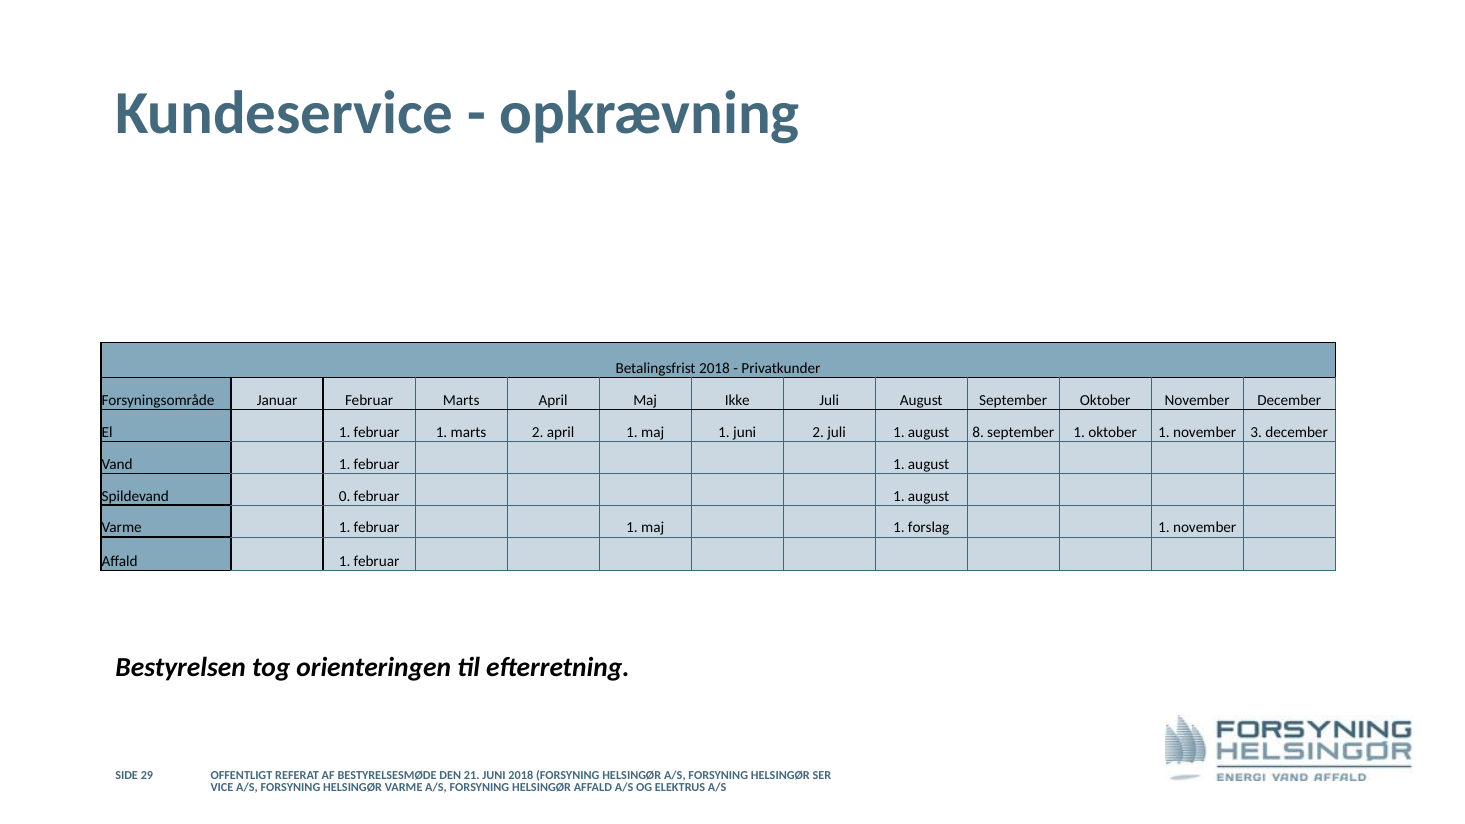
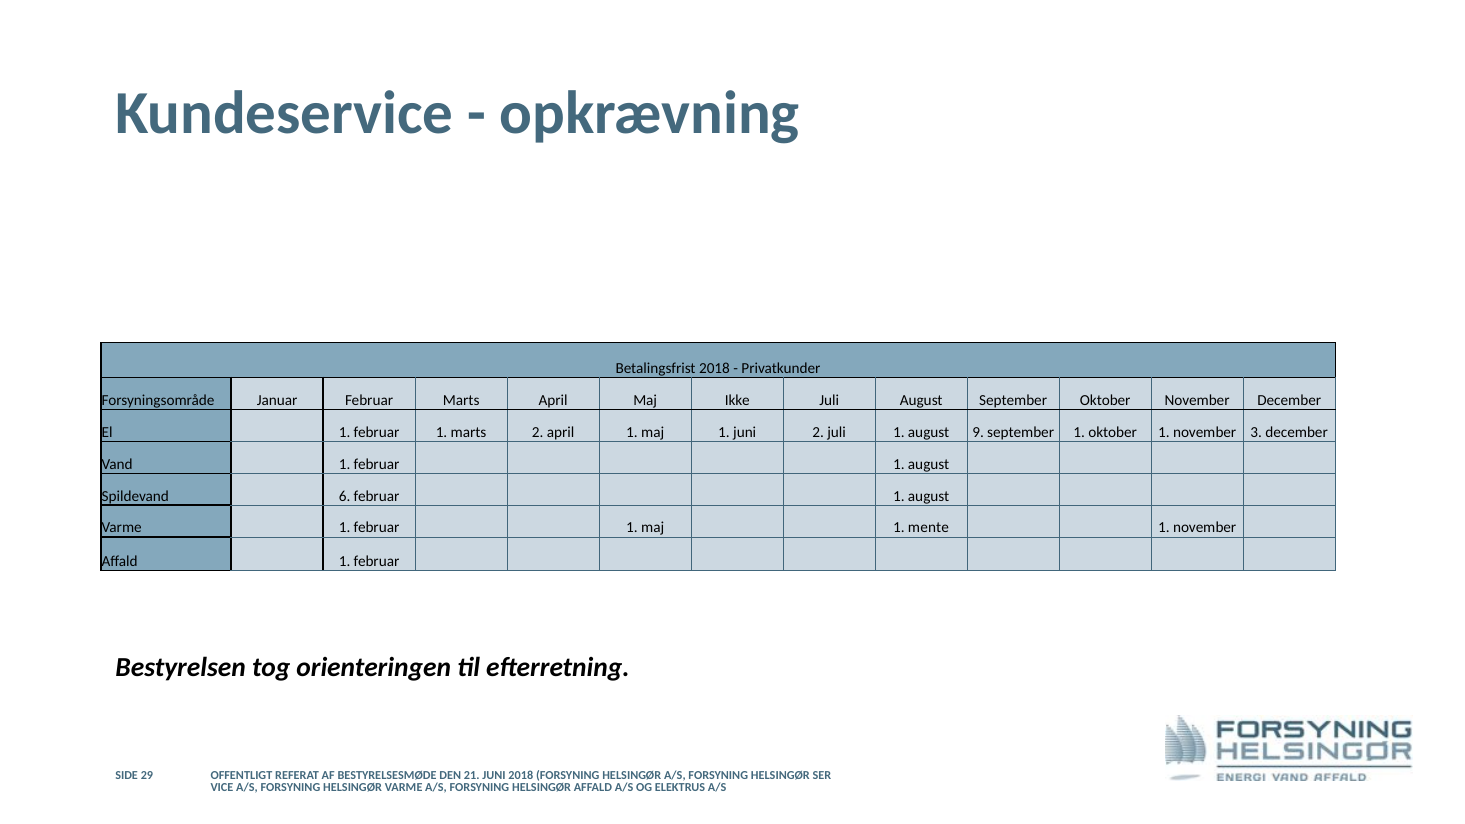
8: 8 -> 9
0: 0 -> 6
forslag: forslag -> mente
